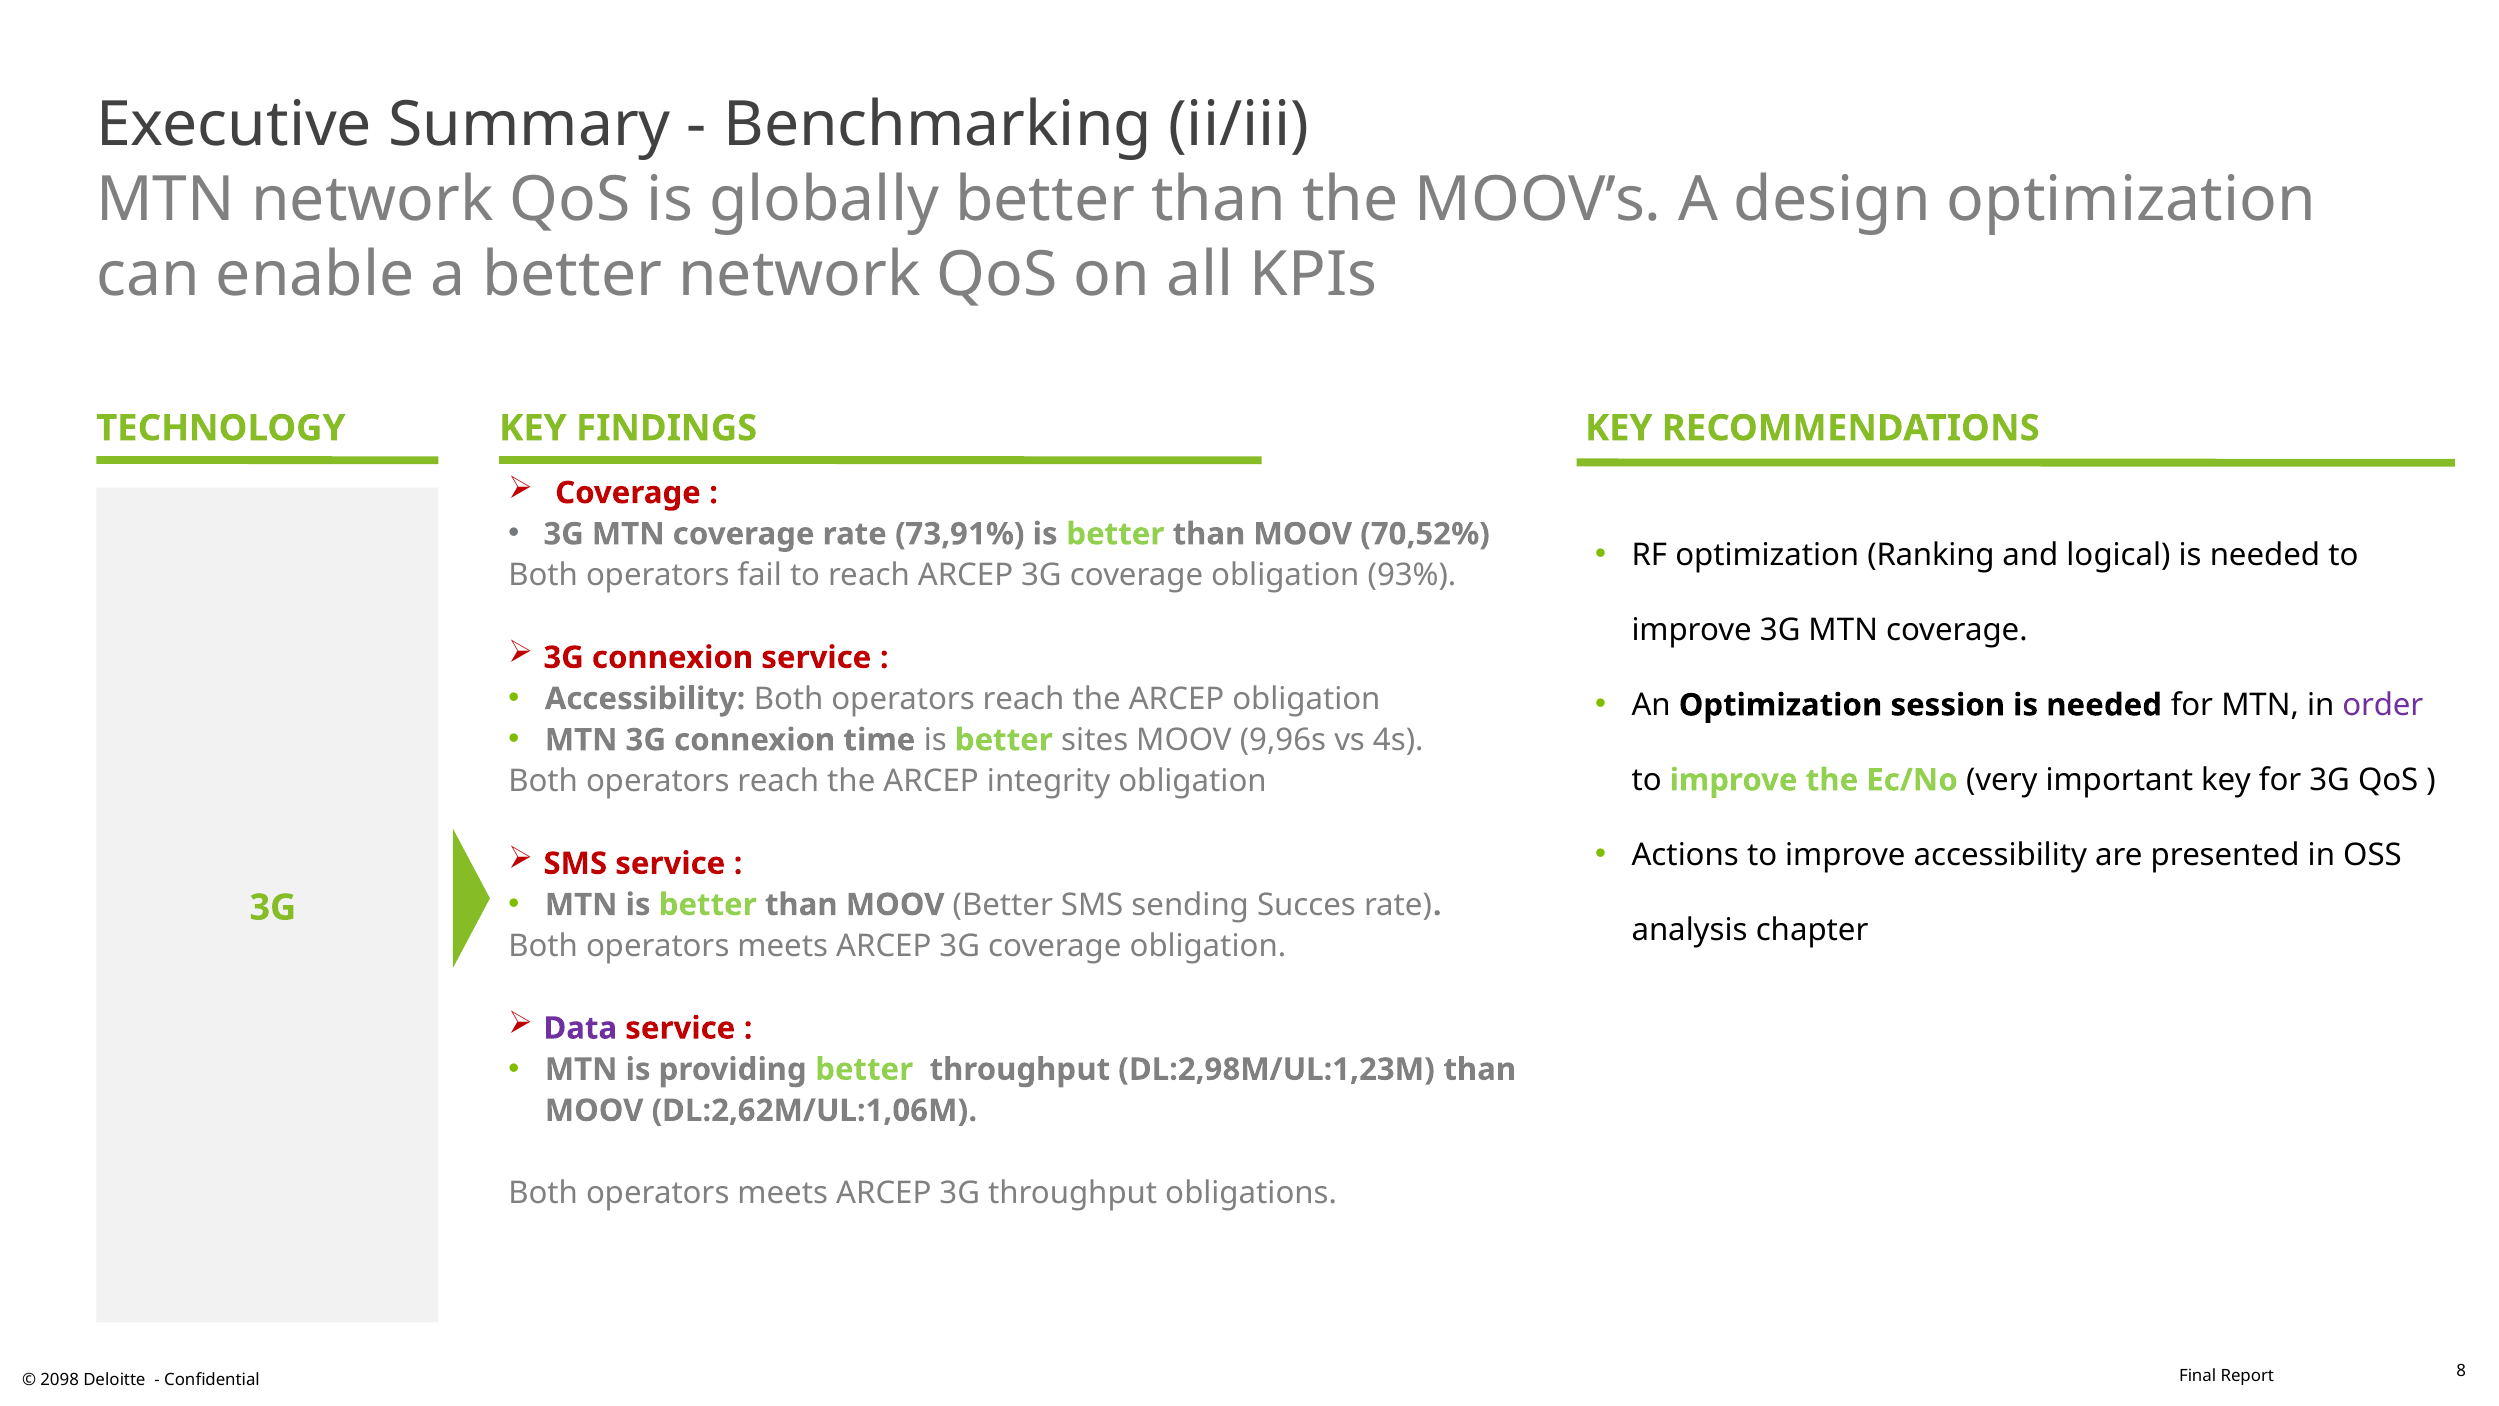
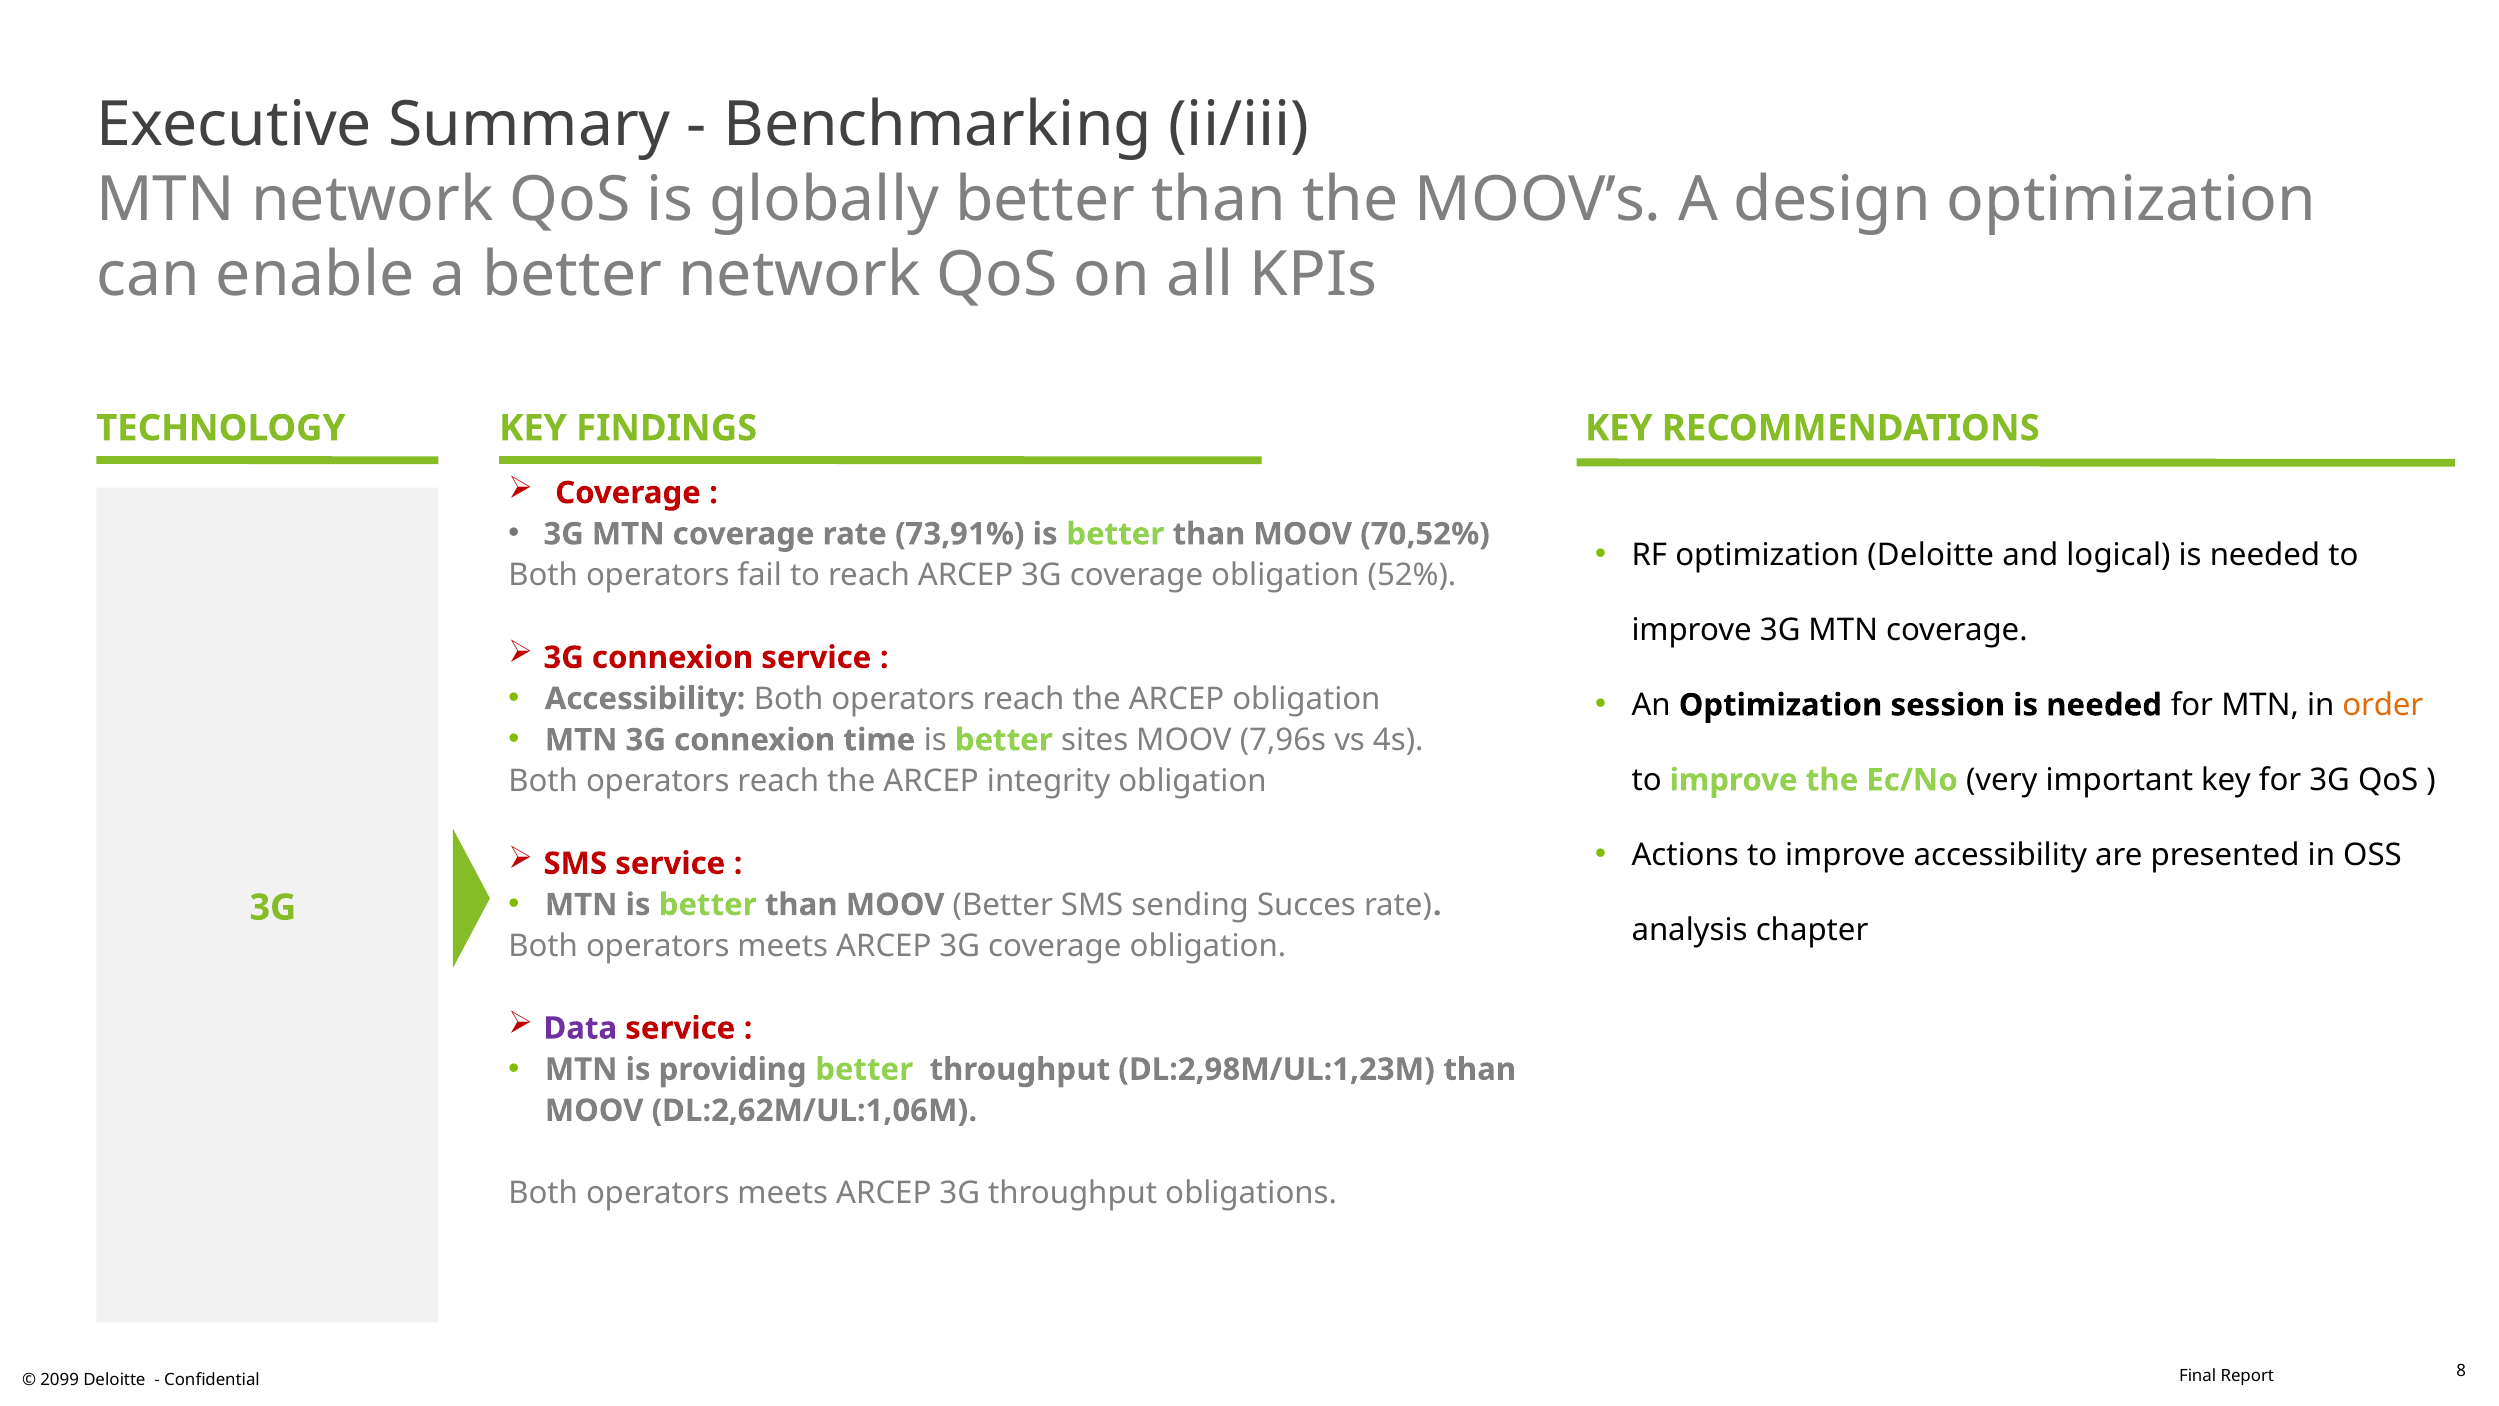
optimization Ranking: Ranking -> Deloitte
93%: 93% -> 52%
order colour: purple -> orange
9,96s: 9,96s -> 7,96s
2098: 2098 -> 2099
